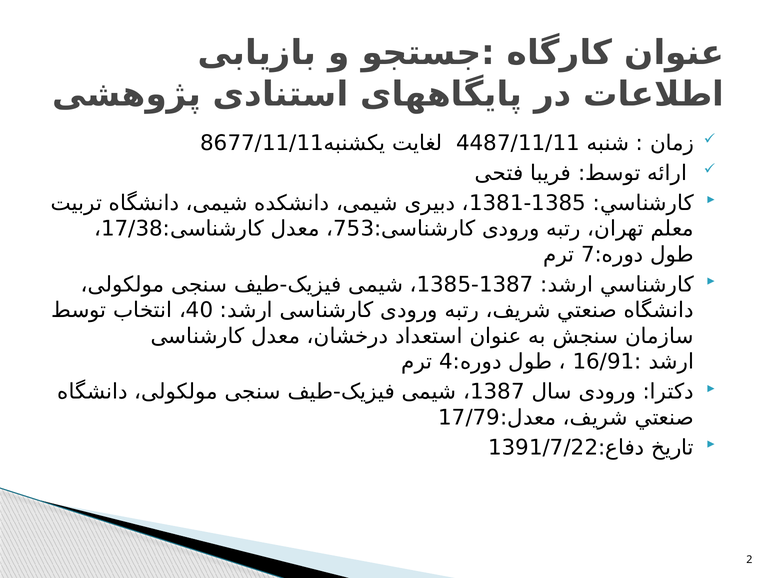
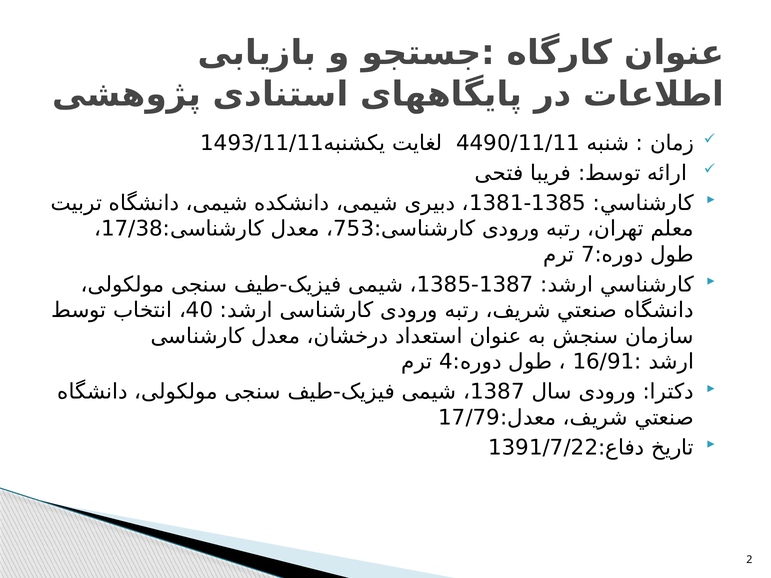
8677/11/11: 8677/11/11 -> 1493/11/11
4487/11/11: 4487/11/11 -> 4490/11/11
